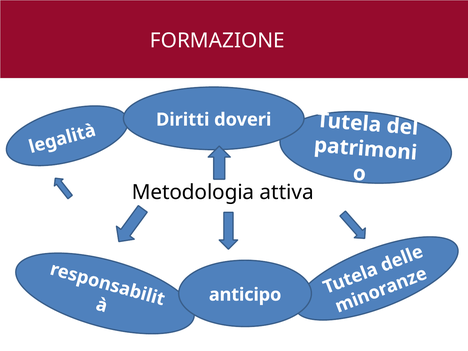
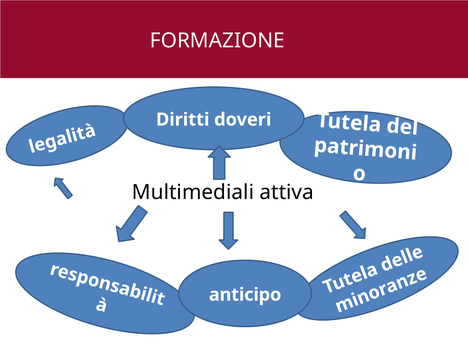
Metodologia: Metodologia -> Multimediali
